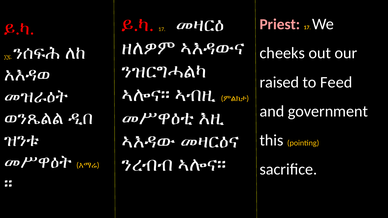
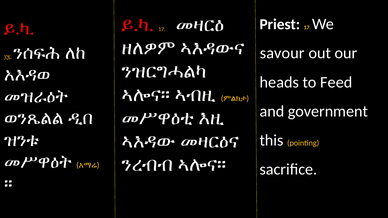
Priest colour: pink -> white
cheeks: cheeks -> savour
raised: raised -> heads
